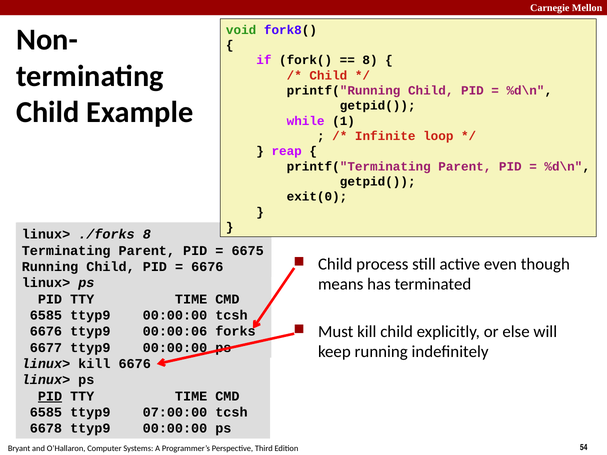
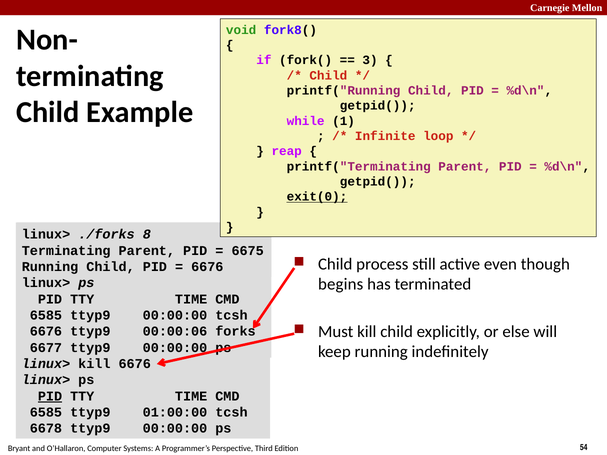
8 at (370, 60): 8 -> 3
exit(0 underline: none -> present
means: means -> begins
07:00:00: 07:00:00 -> 01:00:00
